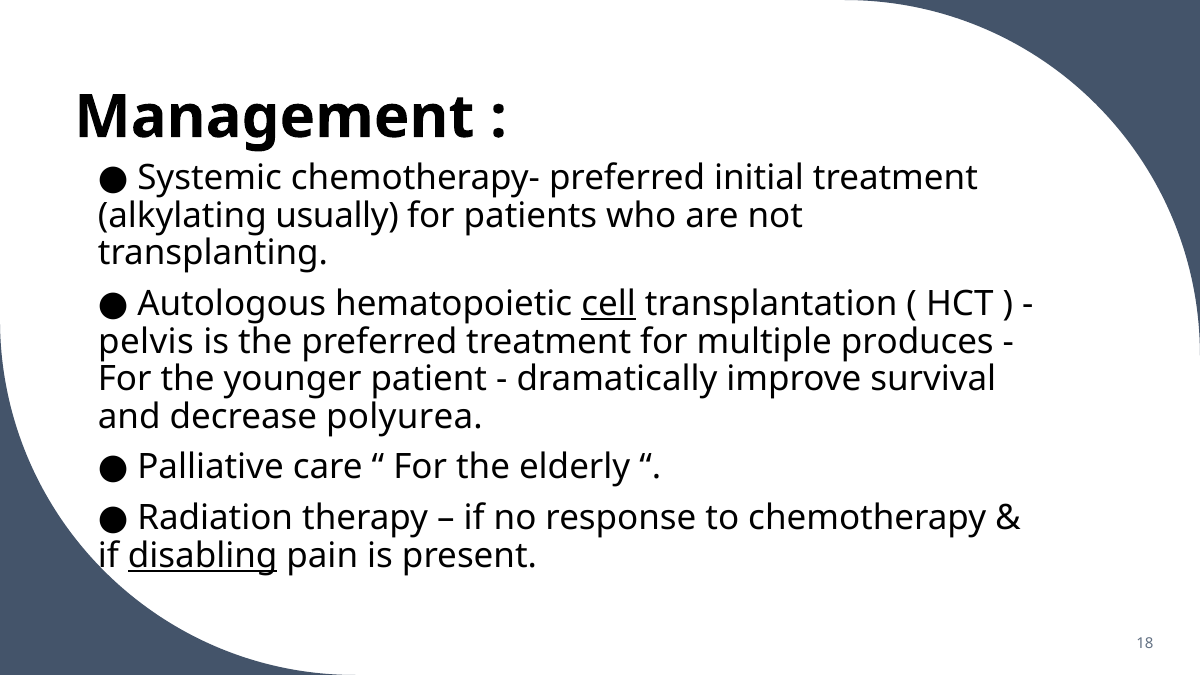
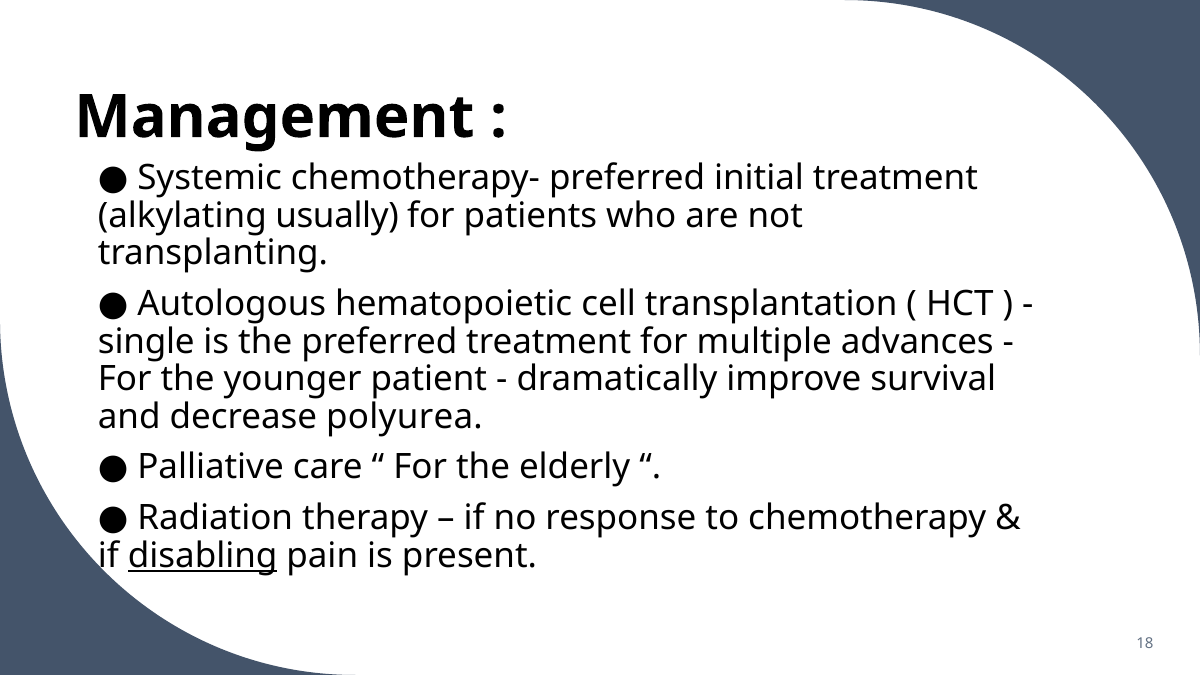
cell underline: present -> none
pelvis: pelvis -> single
produces: produces -> advances
